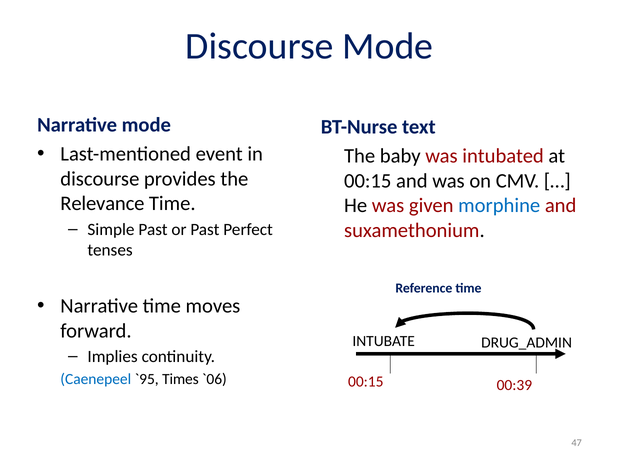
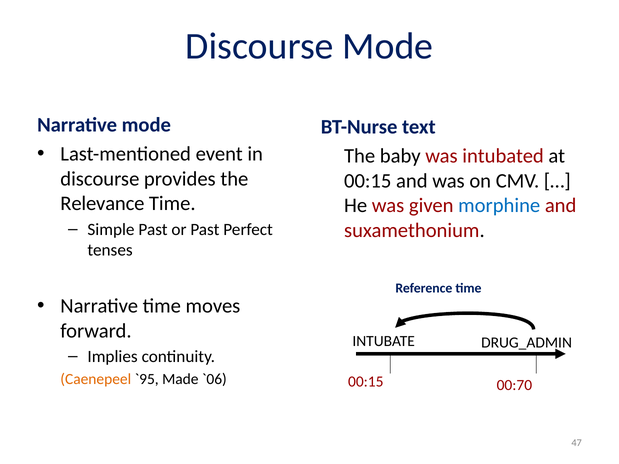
Caenepeel colour: blue -> orange
Times: Times -> Made
00:39: 00:39 -> 00:70
